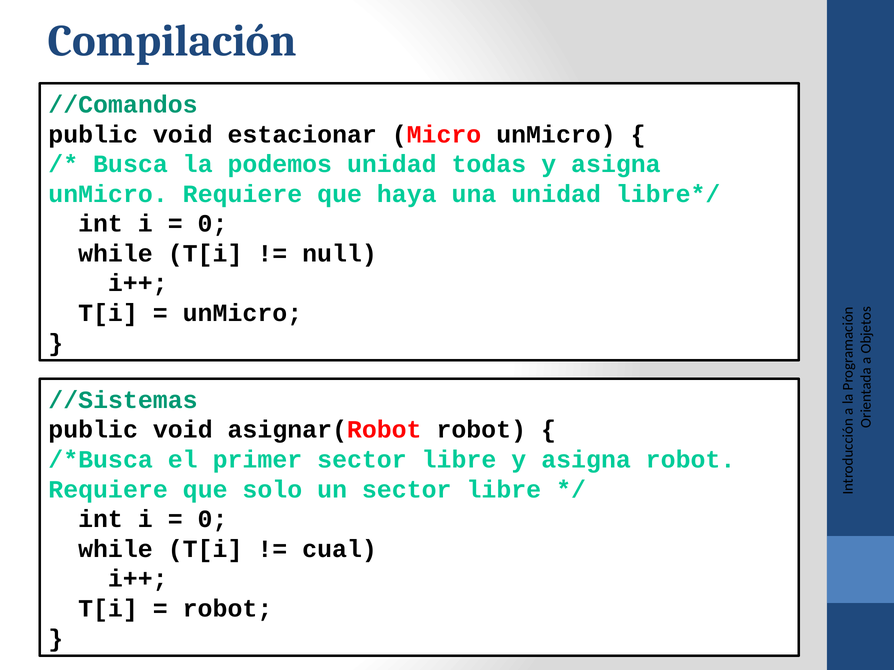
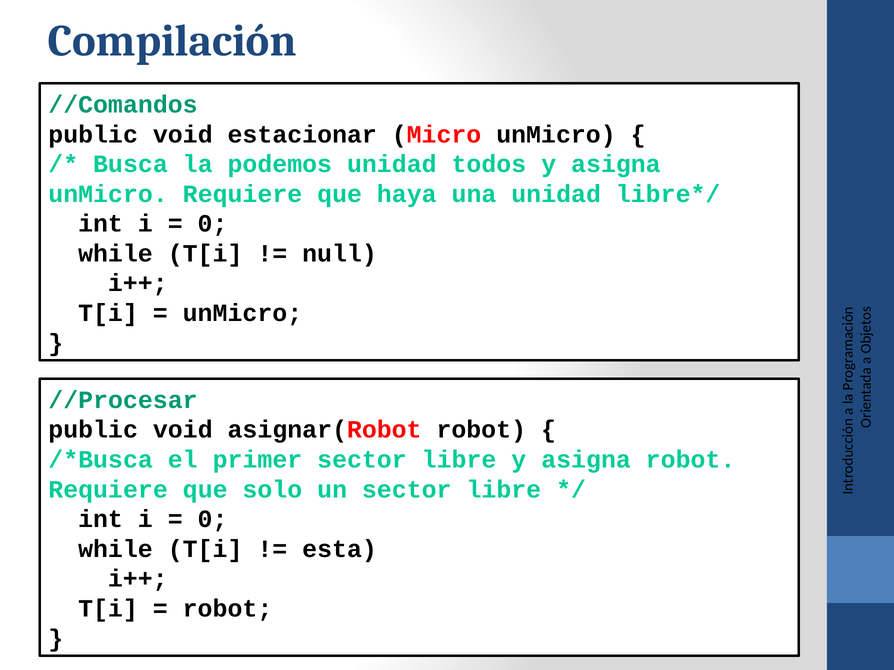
todas: todas -> todos
//Sistemas: //Sistemas -> //Procesar
cual: cual -> esta
